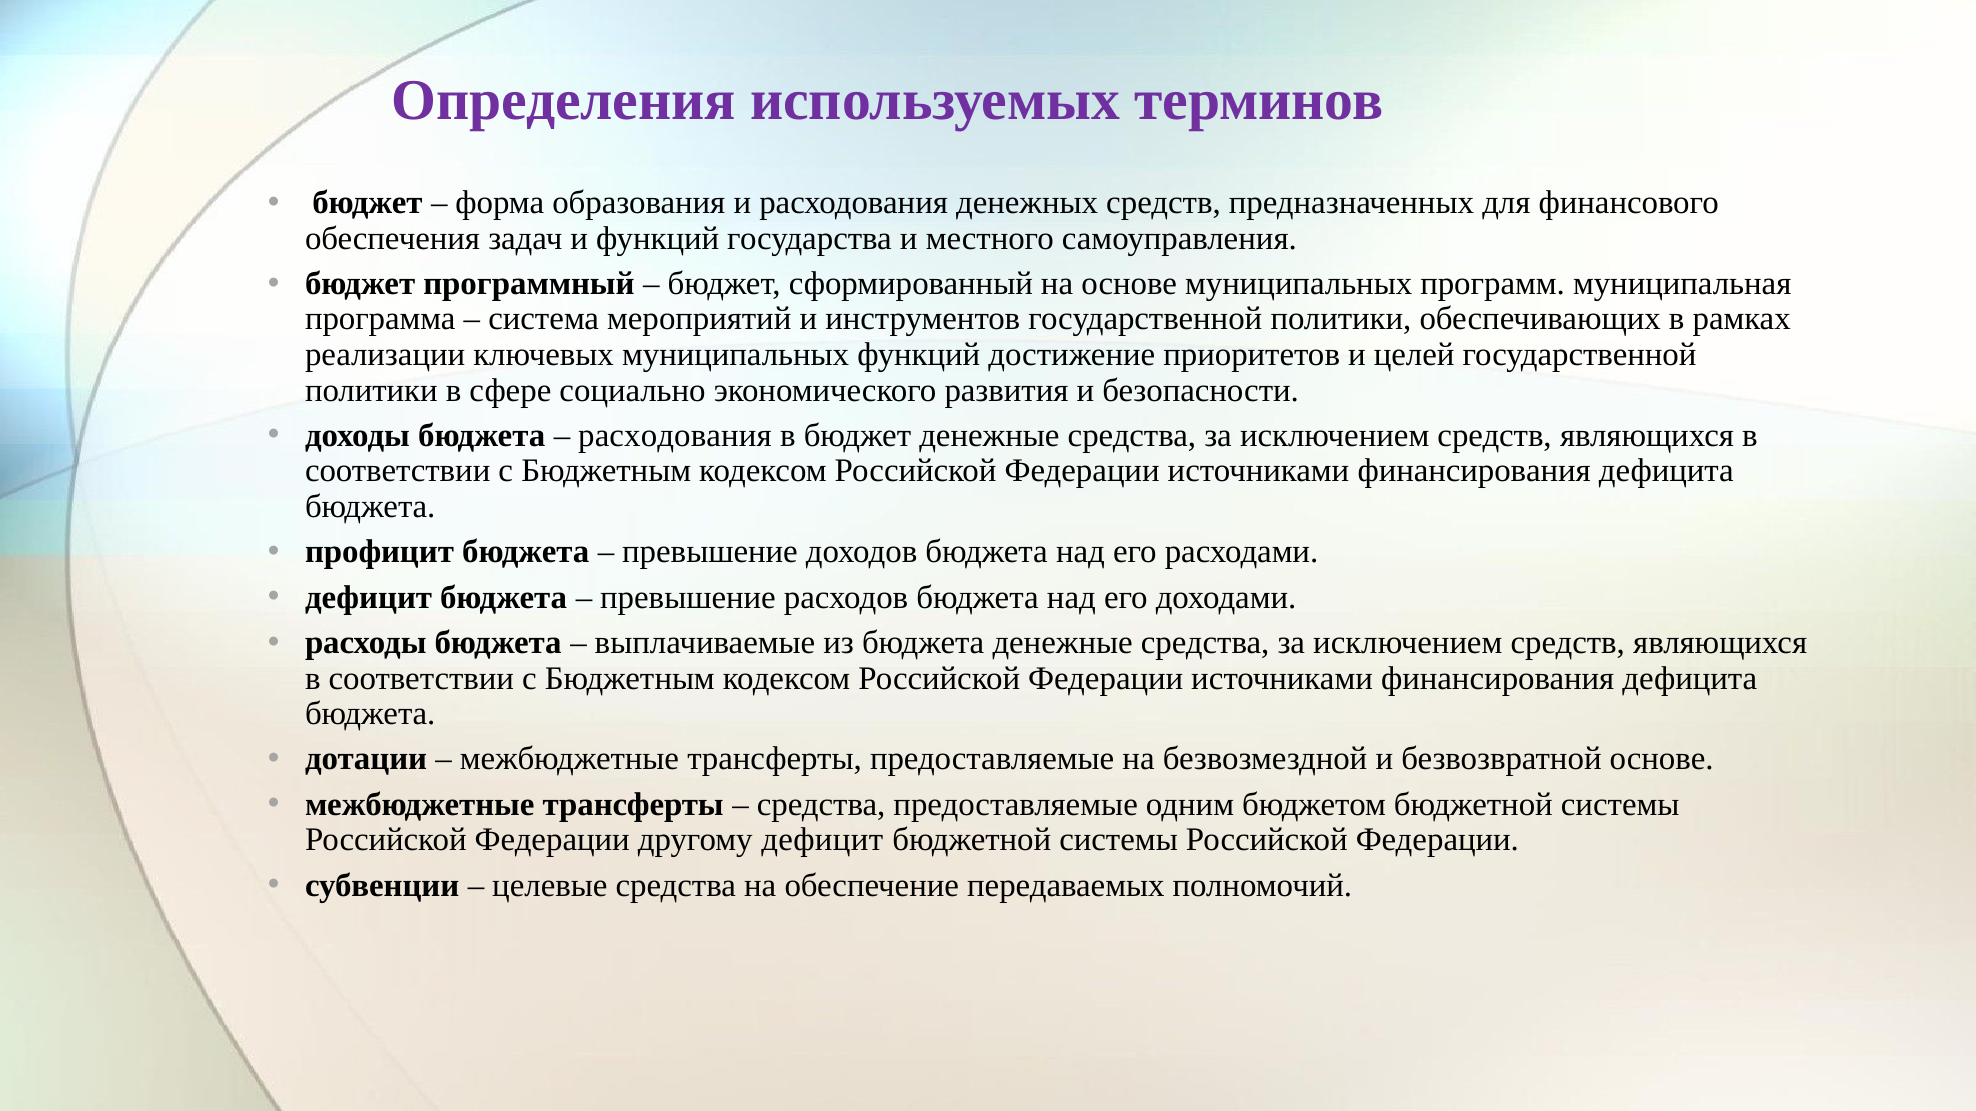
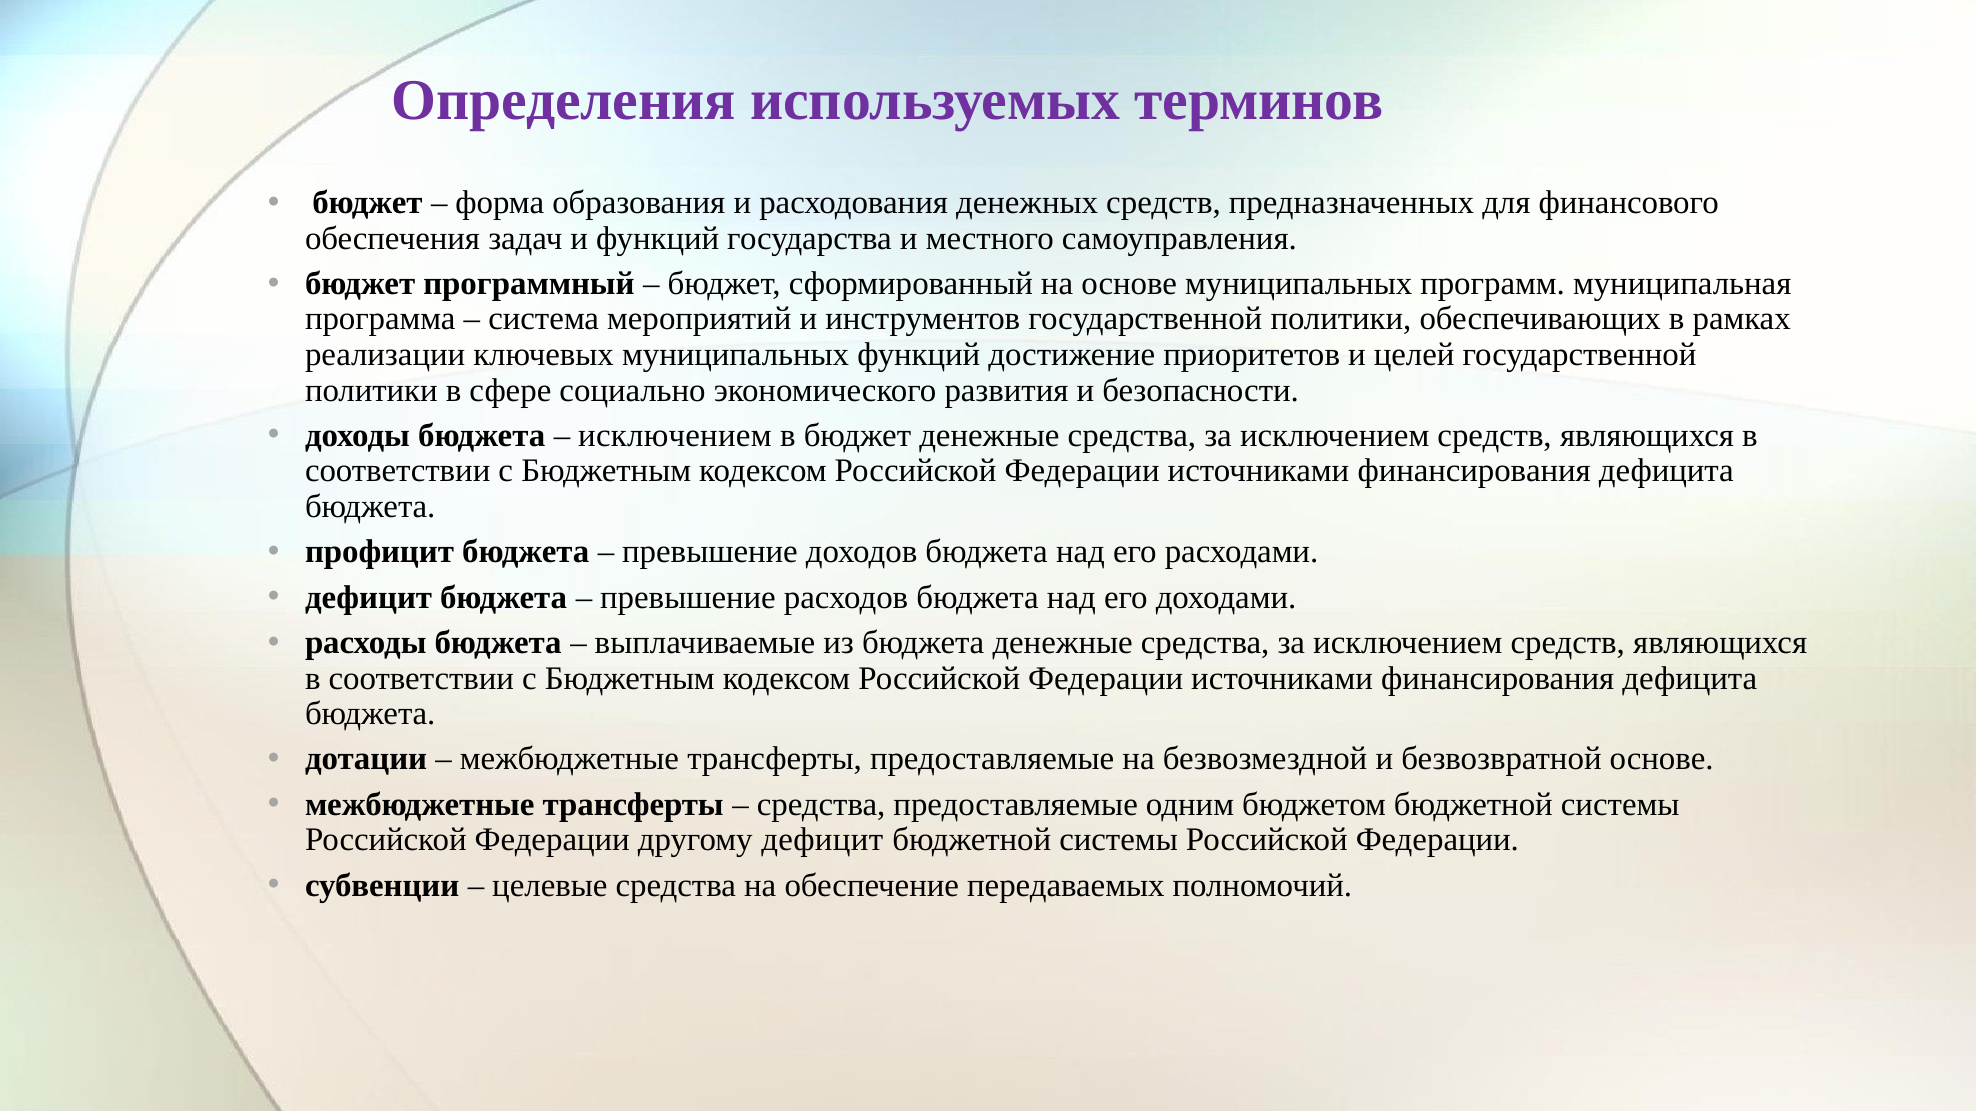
расходования at (675, 436): расходования -> исключением
